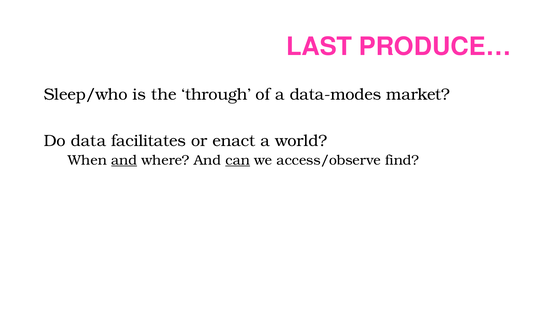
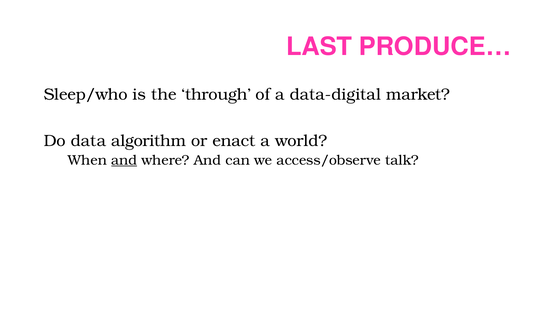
data-modes: data-modes -> data-digital
facilitates: facilitates -> algorithm
can underline: present -> none
find: find -> talk
